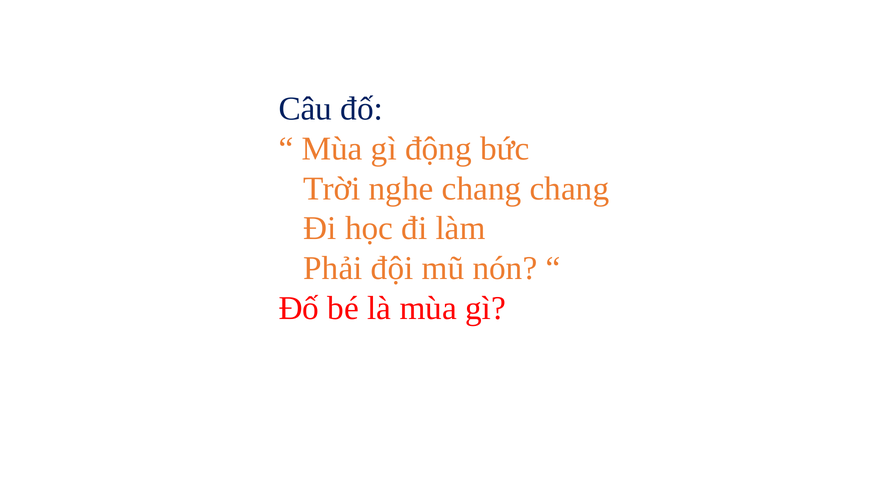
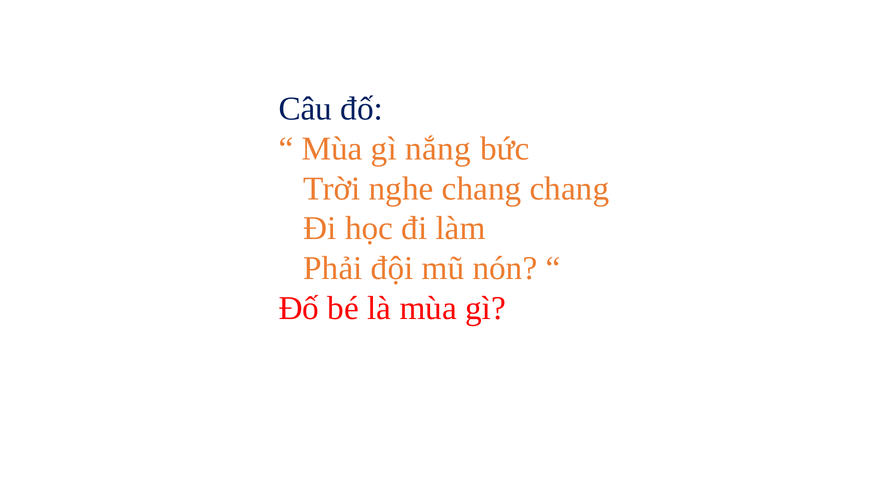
động: động -> nắng
